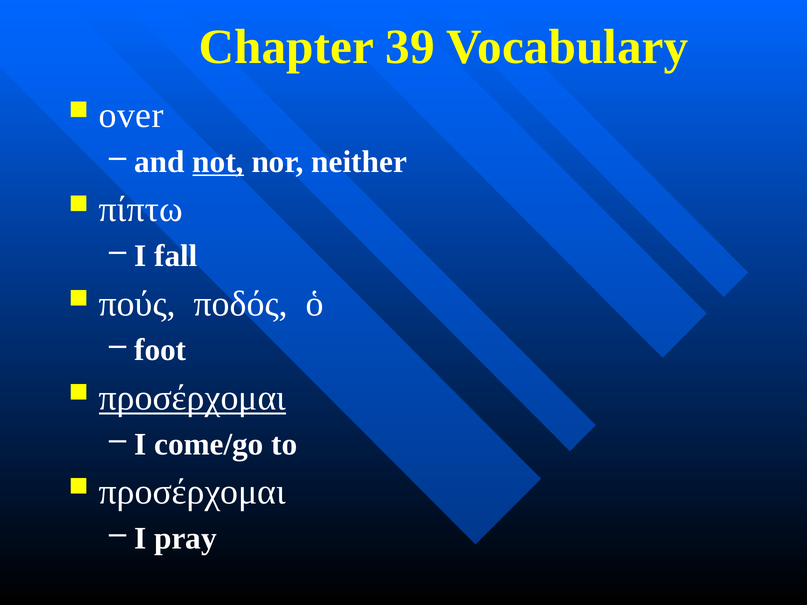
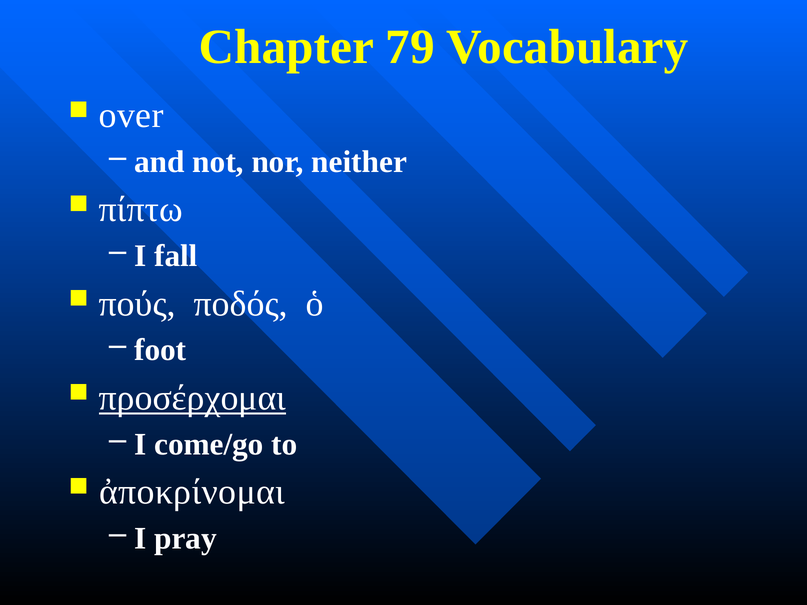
39: 39 -> 79
not underline: present -> none
προσέρχομαι at (192, 492): προσέρχομαι -> ἀποκρίνομαι
